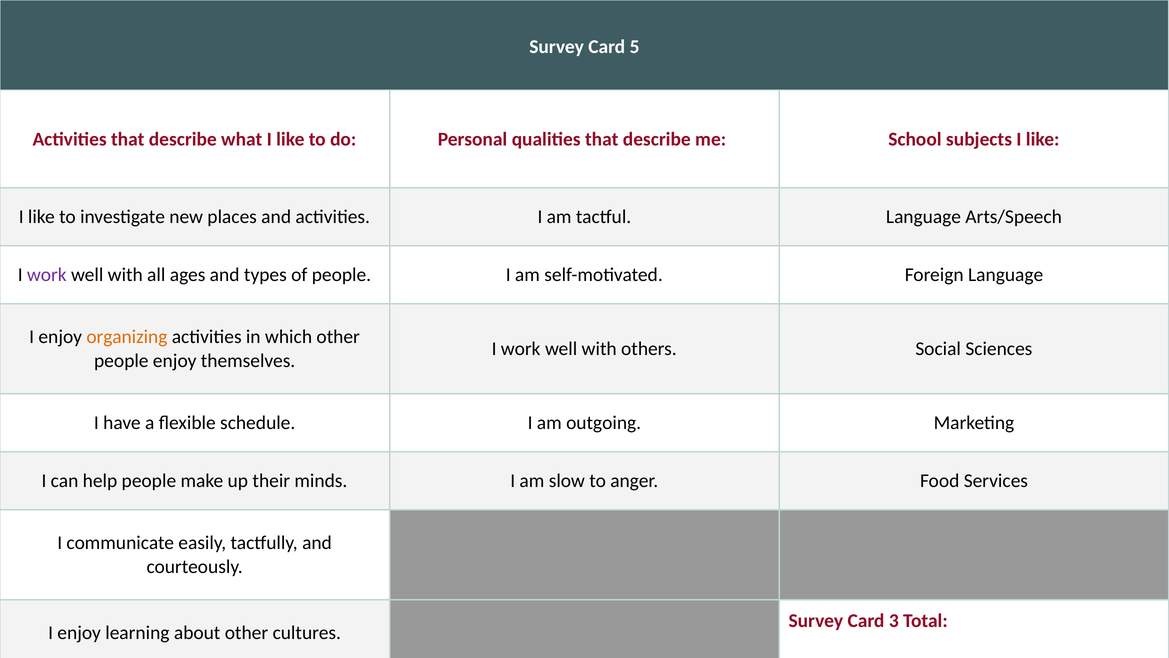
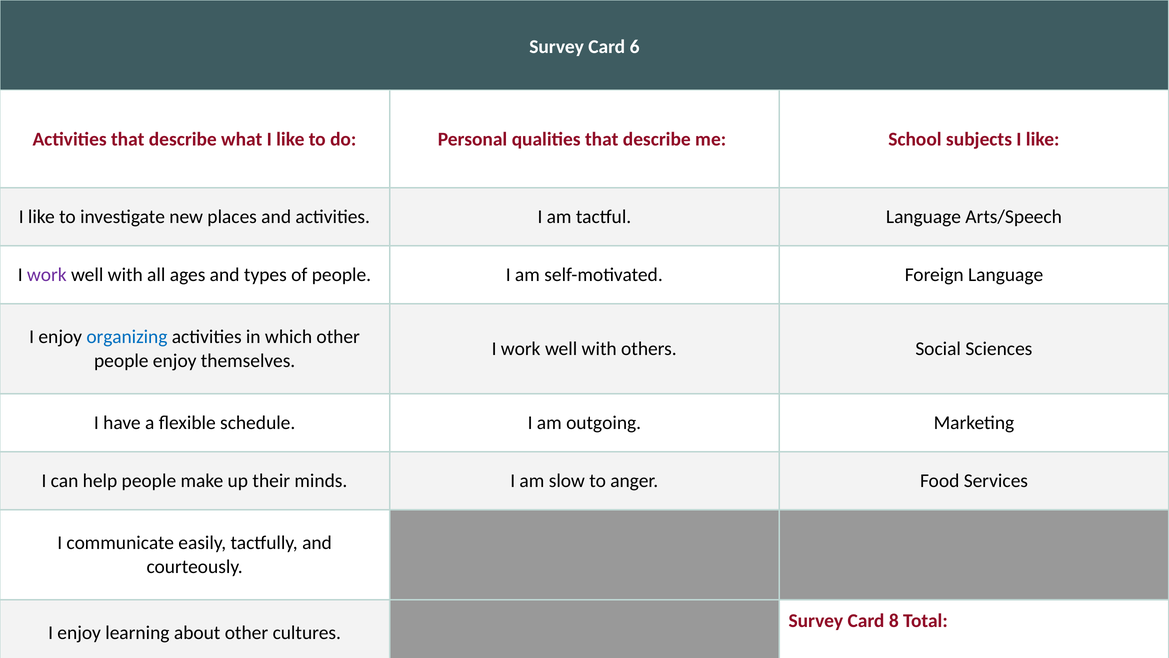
5: 5 -> 6
organizing colour: orange -> blue
3: 3 -> 8
